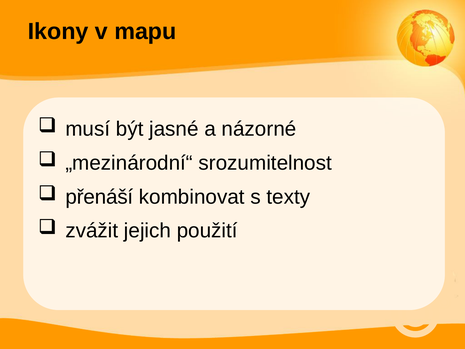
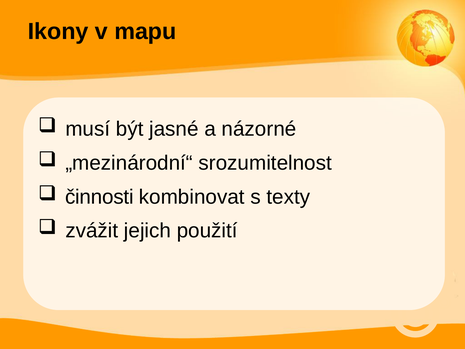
přenáší: přenáší -> činnosti
